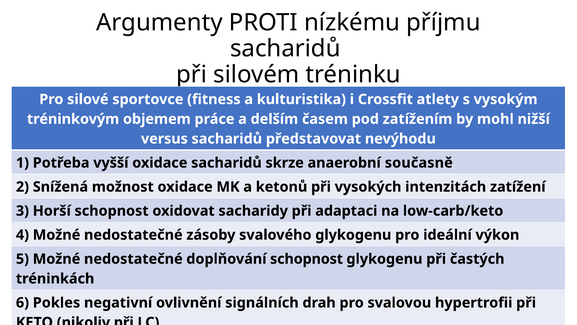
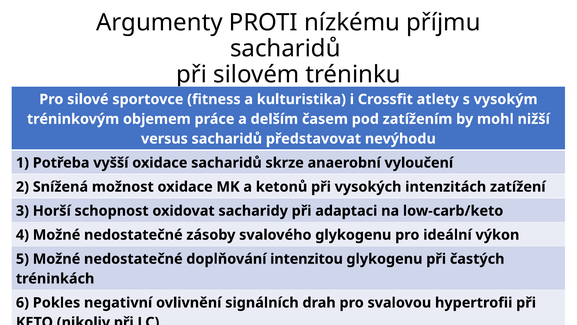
současně: současně -> vyloučení
doplňování schopnost: schopnost -> intenzitou
